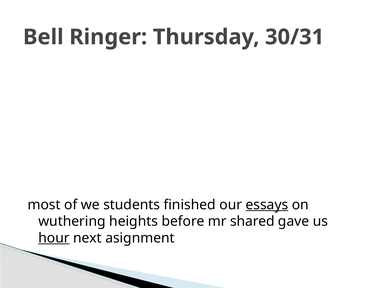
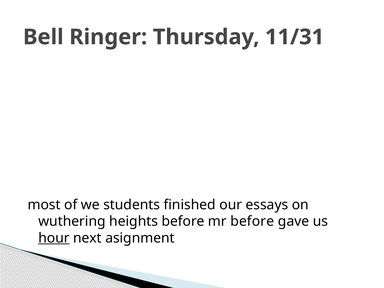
30/31: 30/31 -> 11/31
essays underline: present -> none
mr shared: shared -> before
